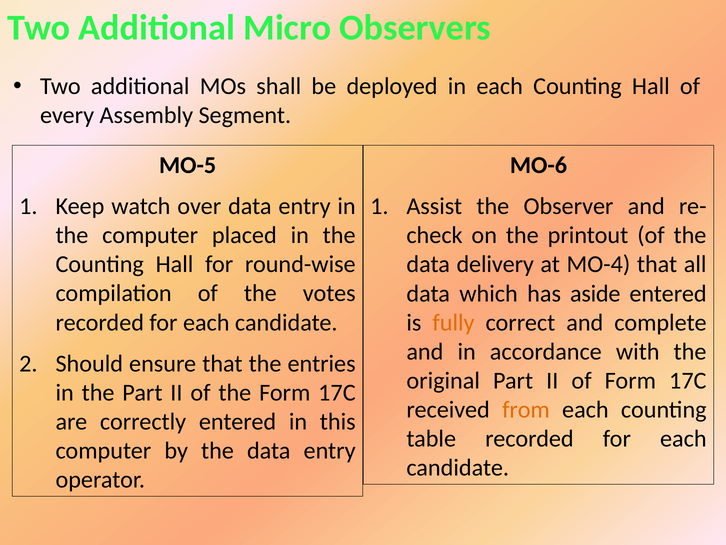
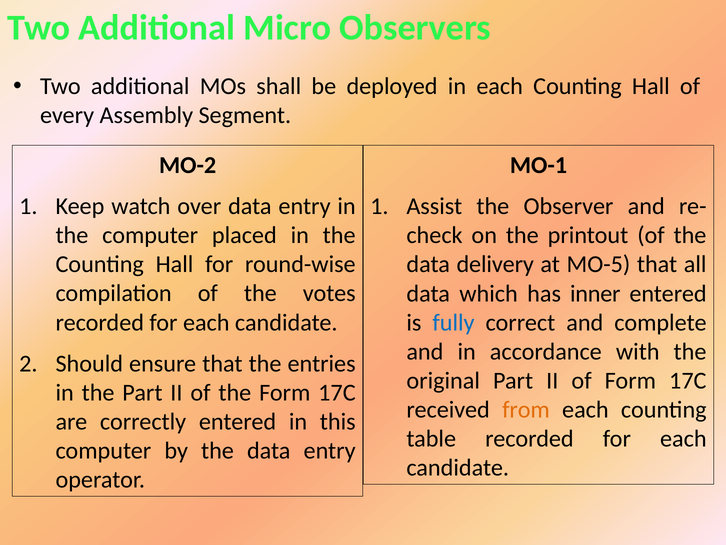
MO-5: MO-5 -> MO-2
MO-6: MO-6 -> MO-1
MO-4: MO-4 -> MO-5
aside: aside -> inner
fully colour: orange -> blue
